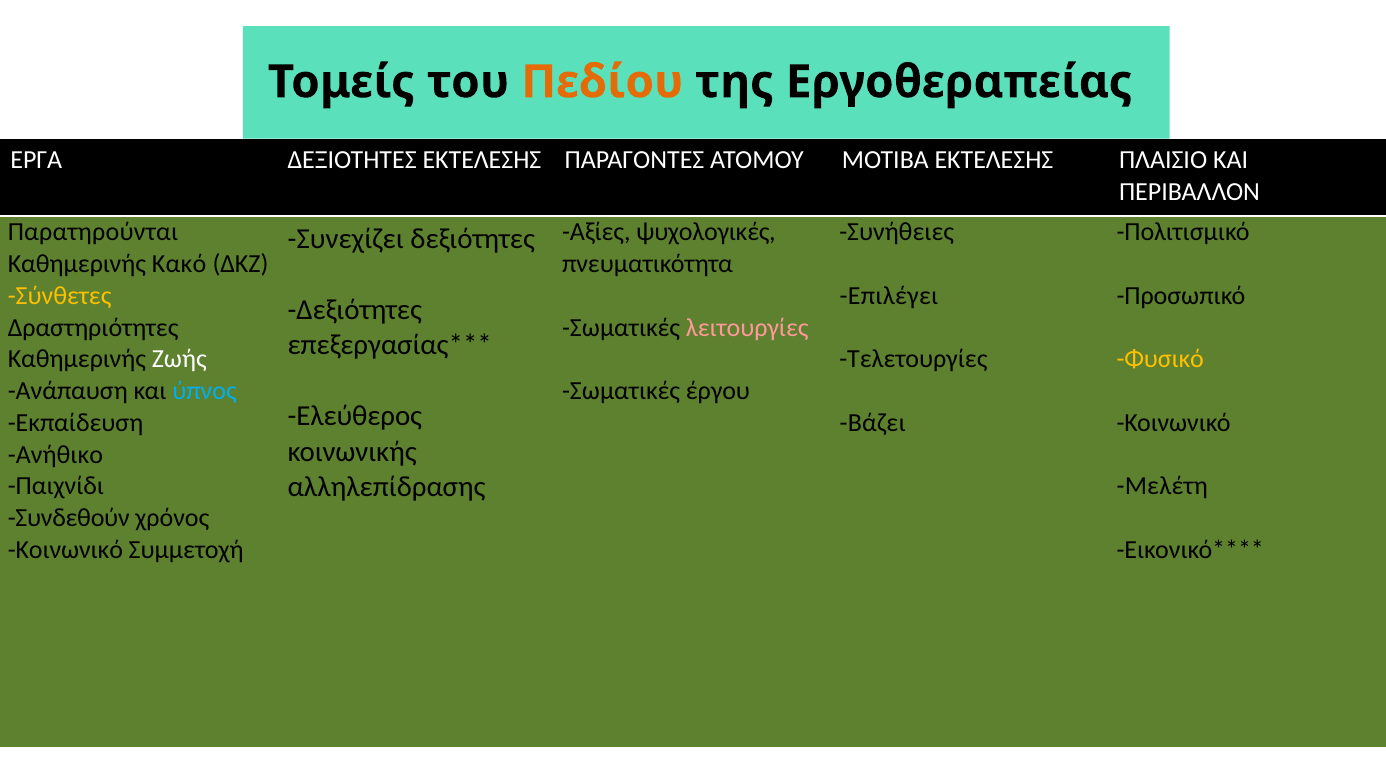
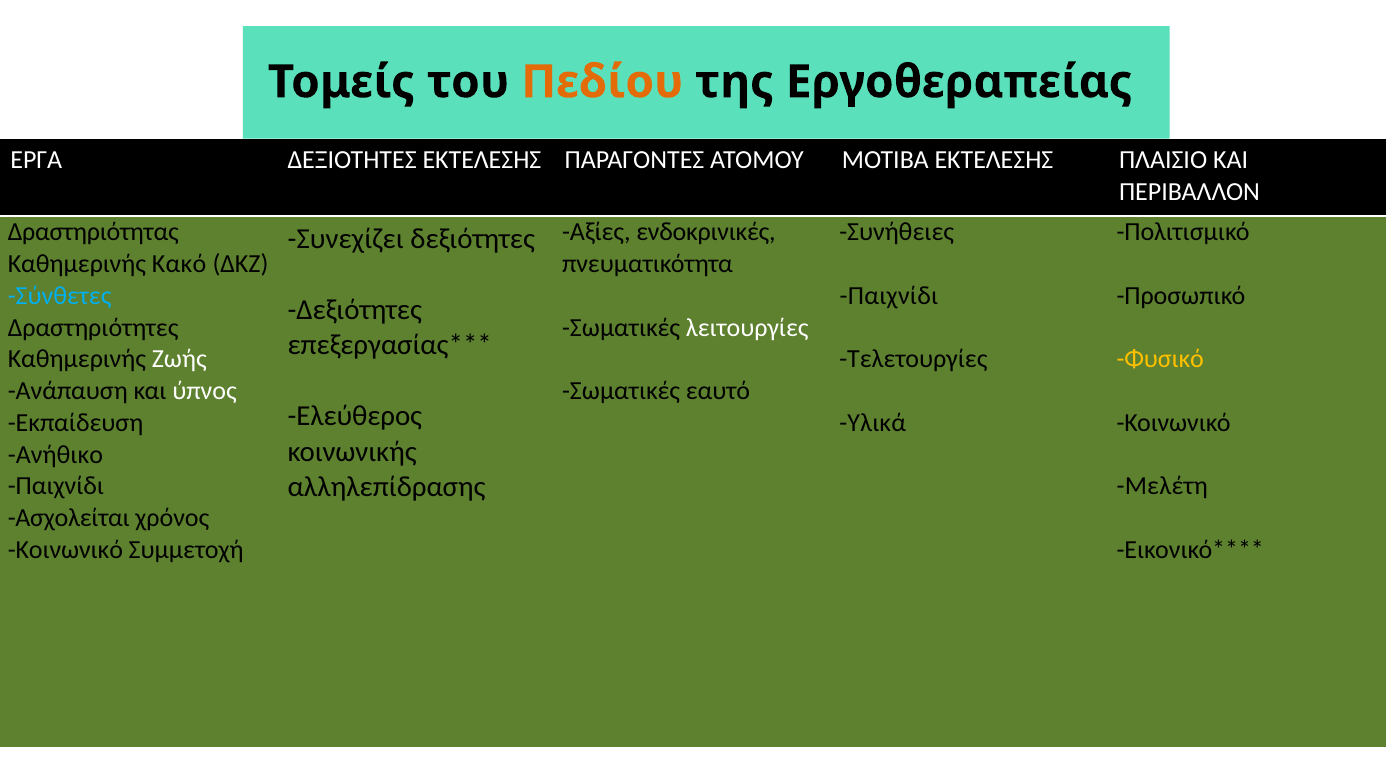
Παρατηρούνται: Παρατηρούνται -> Δραστηριότητας
ψυχολογικές: ψυχολογικές -> ενδοκρινικές
Σύνθετες colour: yellow -> light blue
Επιλέγει at (889, 296): Επιλέγει -> Παιχνίδι
λειτουργίες colour: pink -> white
ύπνος colour: light blue -> white
έργου: έργου -> εαυτό
Βάζει: Βάζει -> Υλικά
Συνδεθούν: Συνδεθούν -> Ασχολείται
